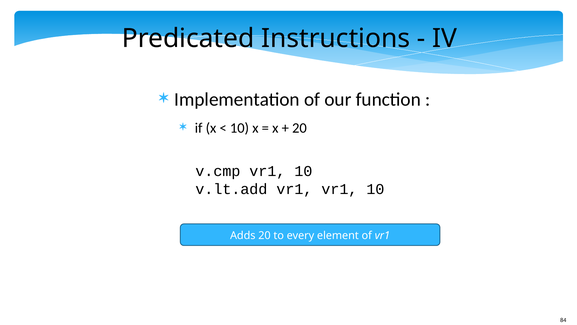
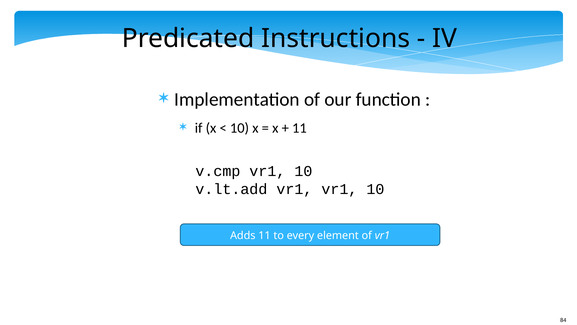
20 at (299, 128): 20 -> 11
Adds 20: 20 -> 11
